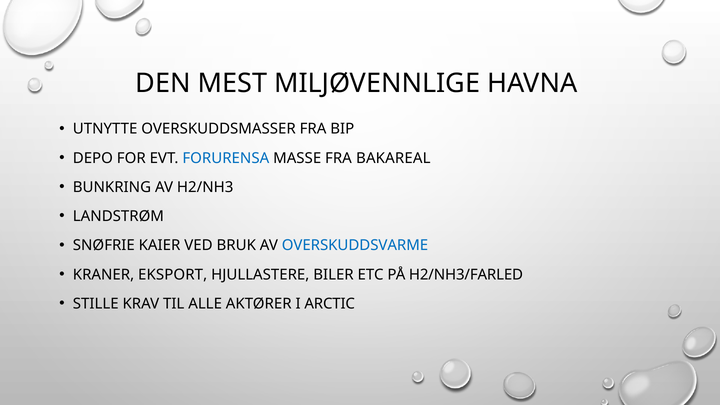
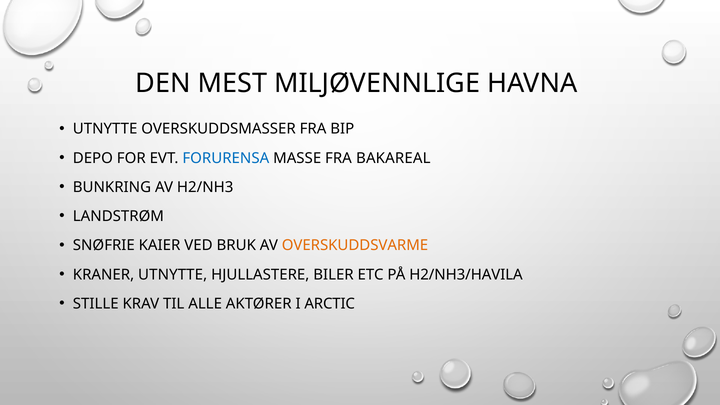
OVERSKUDDSVARME colour: blue -> orange
KRANER EKSPORT: EKSPORT -> UTNYTTE
H2/NH3/FARLED: H2/NH3/FARLED -> H2/NH3/HAVILA
